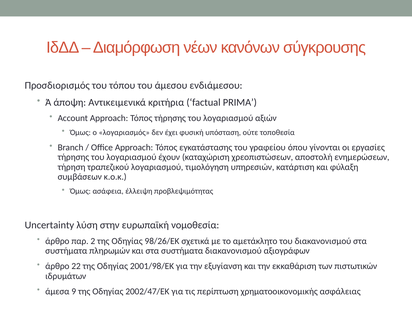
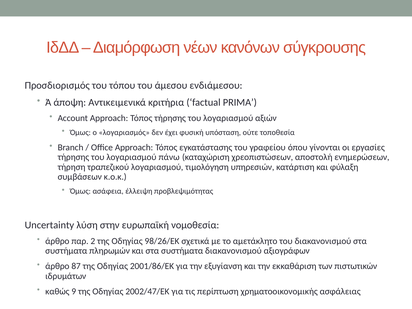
έχουν: έχουν -> πάνω
22: 22 -> 87
2001/98/ΕΚ: 2001/98/ΕΚ -> 2001/86/ΕΚ
άμεσα: άμεσα -> καθώς
